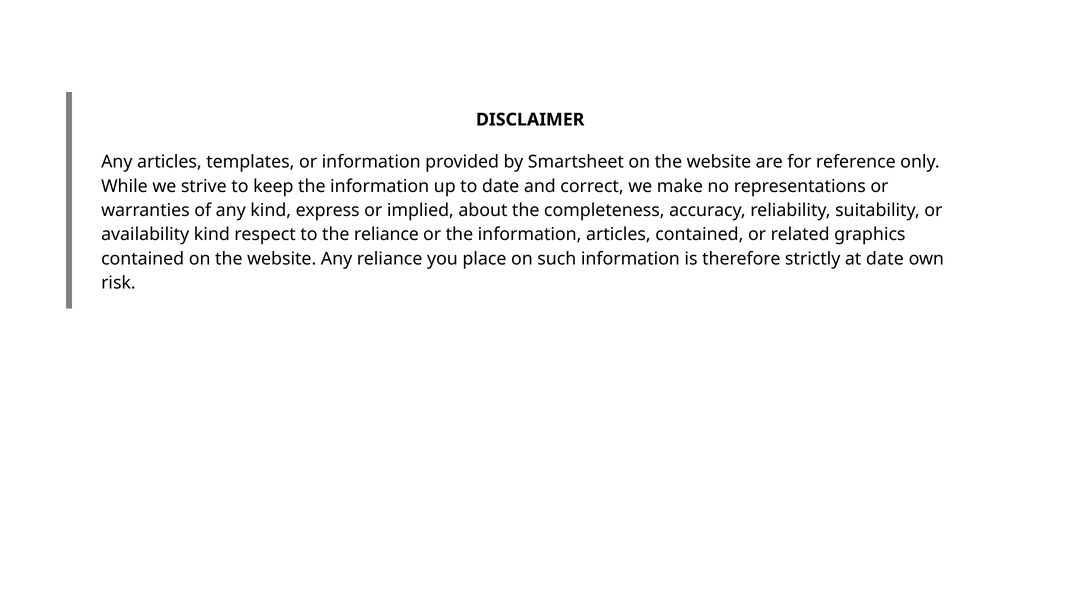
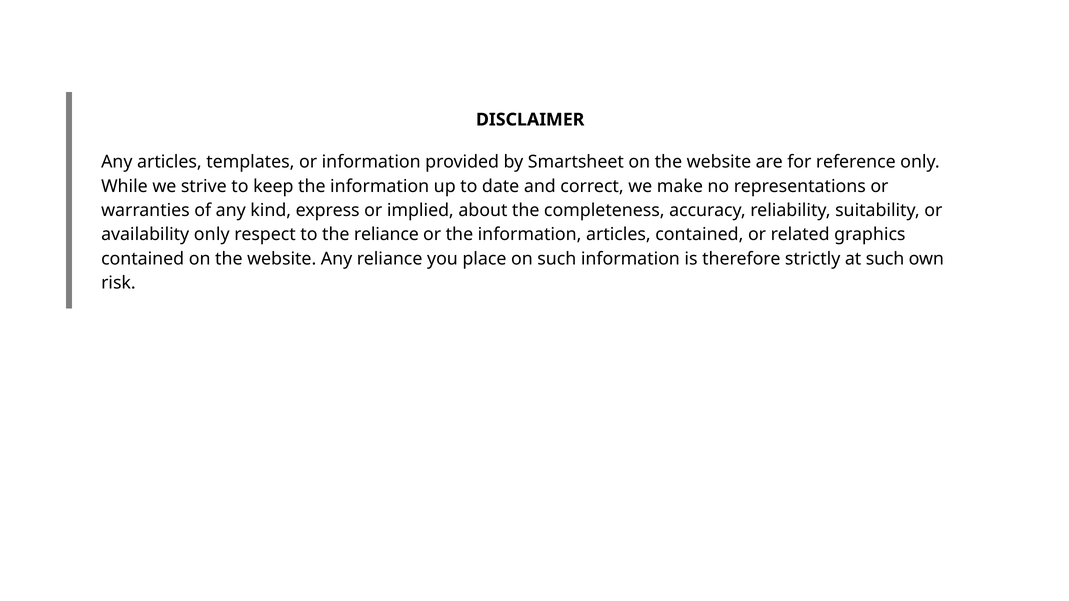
availability kind: kind -> only
at date: date -> such
